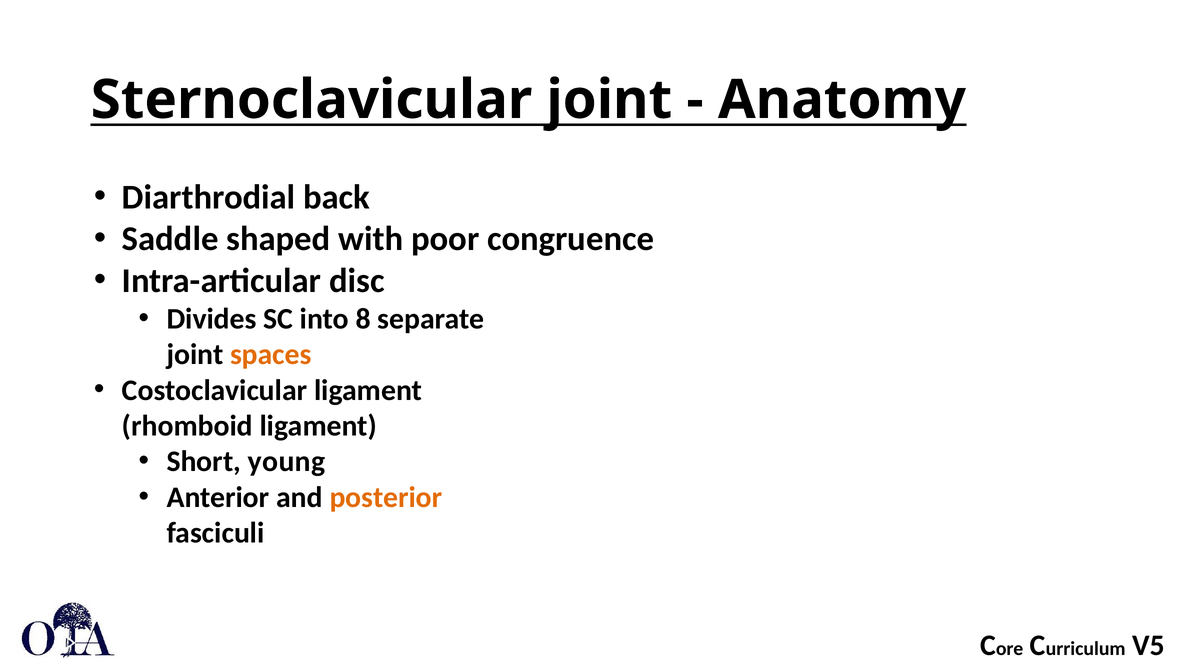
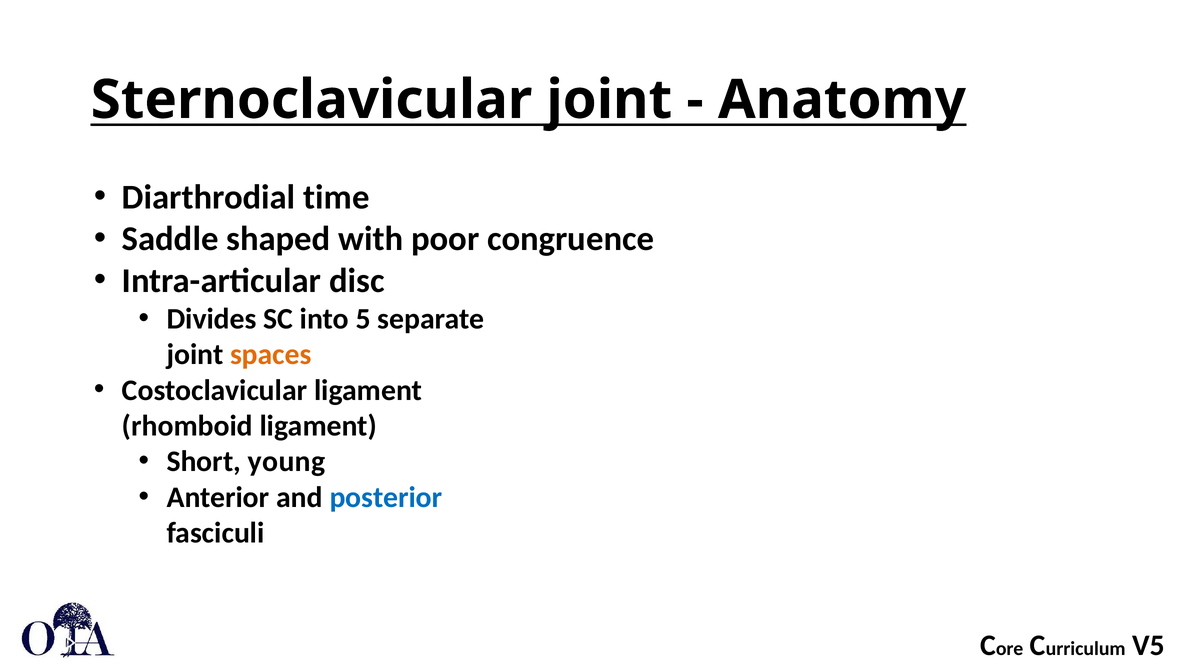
back: back -> time
8: 8 -> 5
posterior colour: orange -> blue
